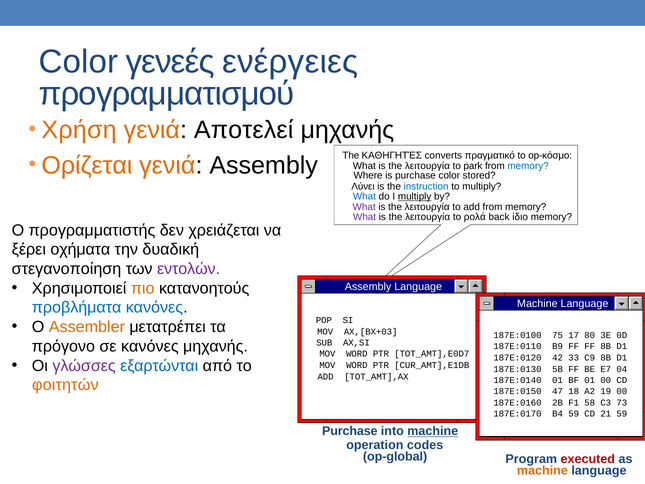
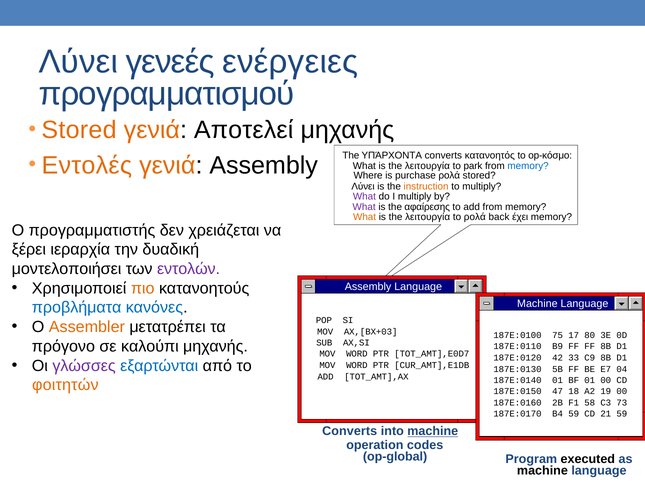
Color at (78, 62): Color -> Λύνει
Χρήση at (79, 130): Χρήση -> Stored
ΚΑΘΗΓΗΤΈΣ: ΚΑΘΗΓΗΤΈΣ -> ΥΠΆΡΧΟΝΤΑ
πραγματικό: πραγματικό -> κατανοητός
Ορίζεται: Ορίζεται -> Εντολές
purchase color: color -> ρολά
instruction colour: blue -> orange
What at (364, 197) colour: blue -> purple
multiply at (415, 197) underline: present -> none
λειτουργία at (427, 207): λειτουργία -> αφαίρεσης
What at (365, 217) colour: purple -> orange
ίδιο: ίδιο -> έχει
οχήματα: οχήματα -> ιεραρχία
στεγανοποίηση: στεγανοποίηση -> μοντελοποιήσει
σε κανόνες: κανόνες -> καλούπι
Purchase at (350, 431): Purchase -> Converts
executed colour: red -> black
machine at (542, 470) colour: orange -> black
